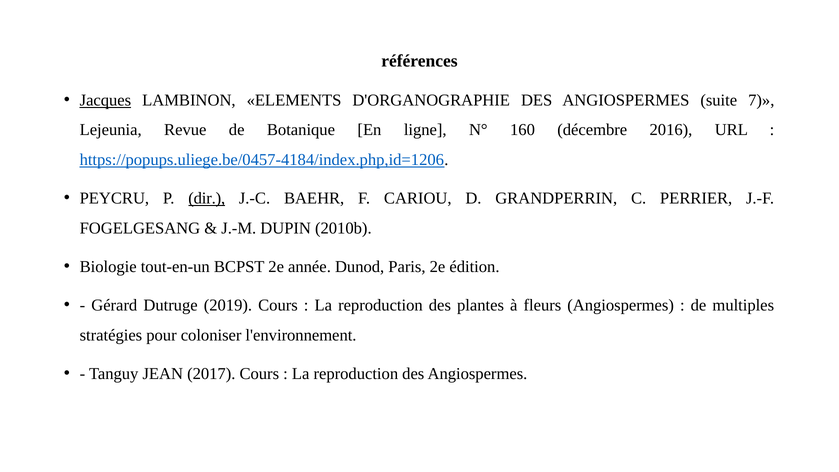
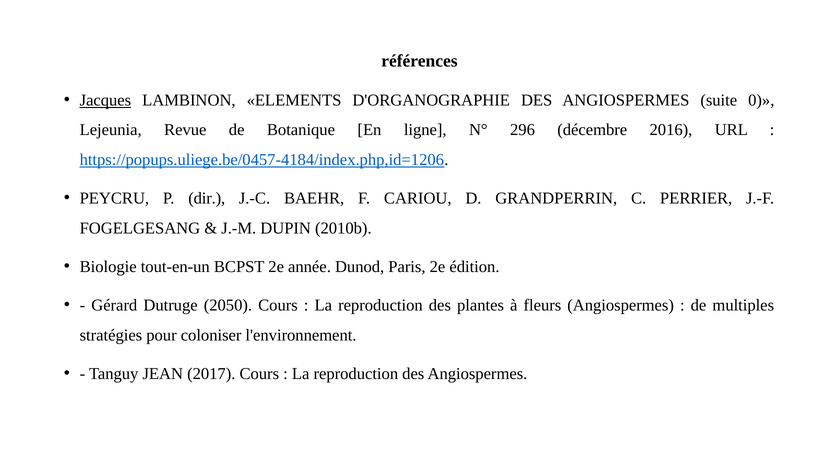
7: 7 -> 0
160: 160 -> 296
dir underline: present -> none
2019: 2019 -> 2050
